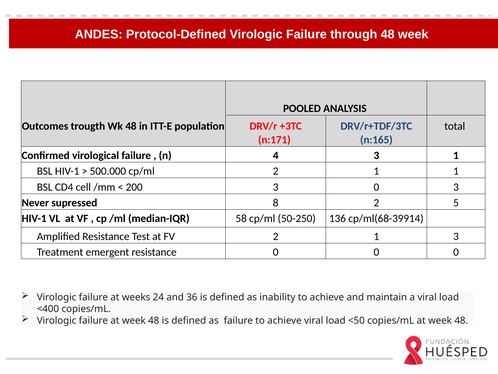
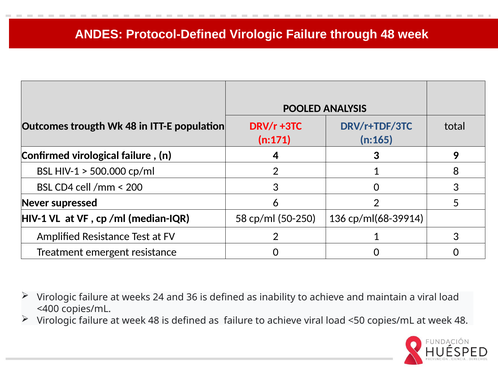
3 1: 1 -> 9
1 1: 1 -> 8
8: 8 -> 6
